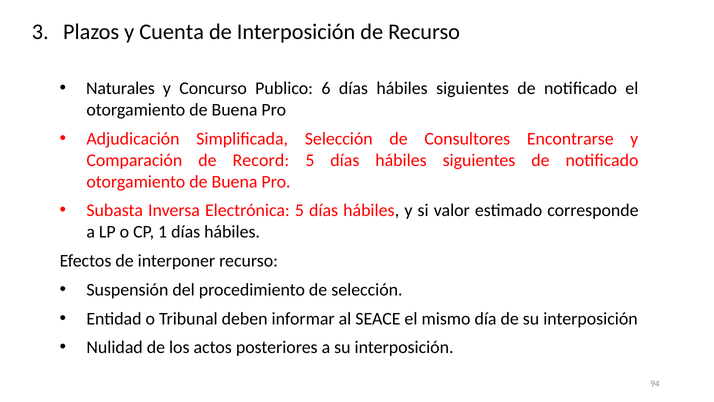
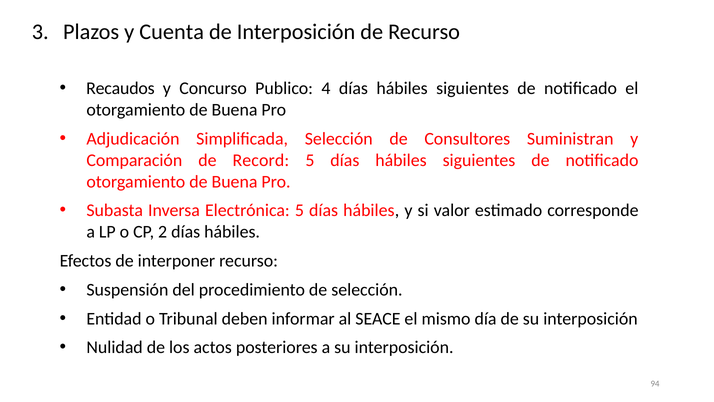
Naturales: Naturales -> Recaudos
6: 6 -> 4
Encontrarse: Encontrarse -> Suministran
1: 1 -> 2
